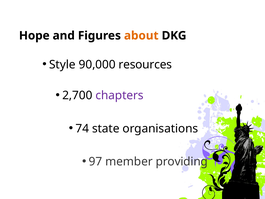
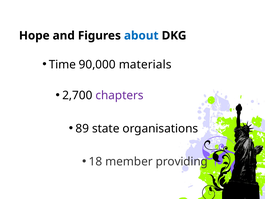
about colour: orange -> blue
Style: Style -> Time
resources: resources -> materials
74: 74 -> 89
97: 97 -> 18
